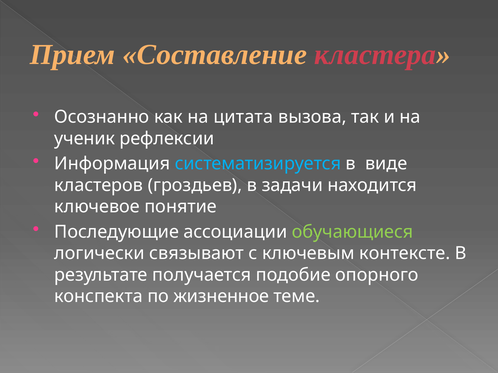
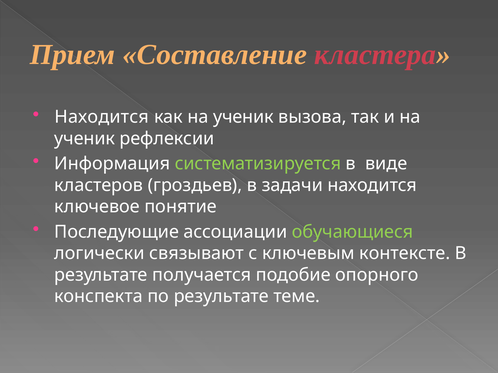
Осознанно at (102, 117): Осознанно -> Находится
как на цитата: цитата -> ученик
систематизируется colour: light blue -> light green
по жизненное: жизненное -> результате
